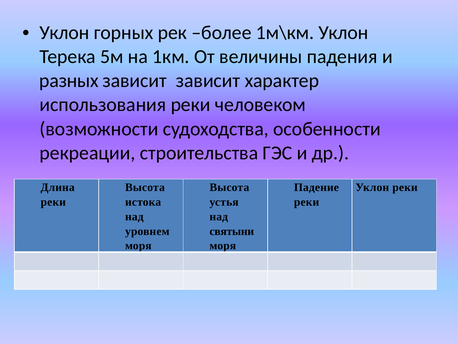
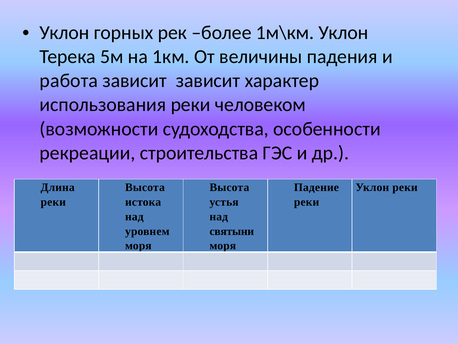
разных: разных -> работа
